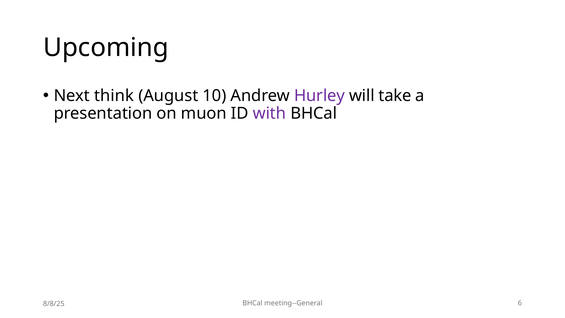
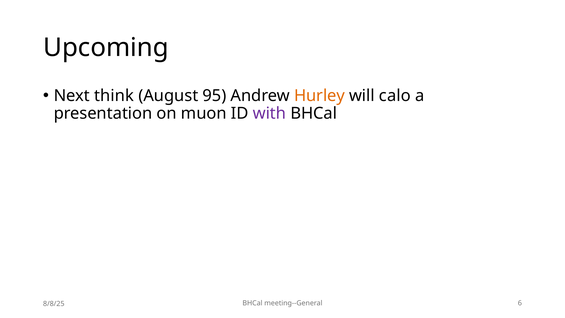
10: 10 -> 95
Hurley colour: purple -> orange
take: take -> calo
